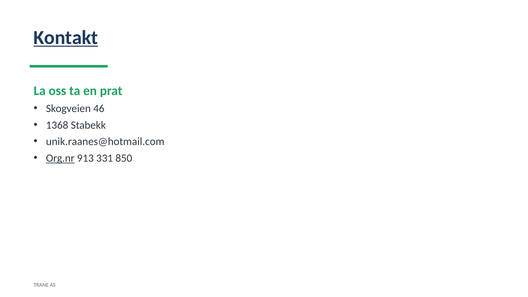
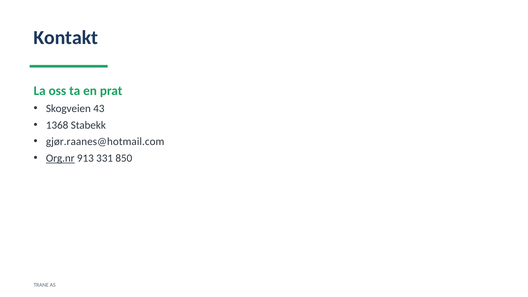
Kontakt underline: present -> none
46: 46 -> 43
unik.raanes@hotmail.com: unik.raanes@hotmail.com -> gjør.raanes@hotmail.com
